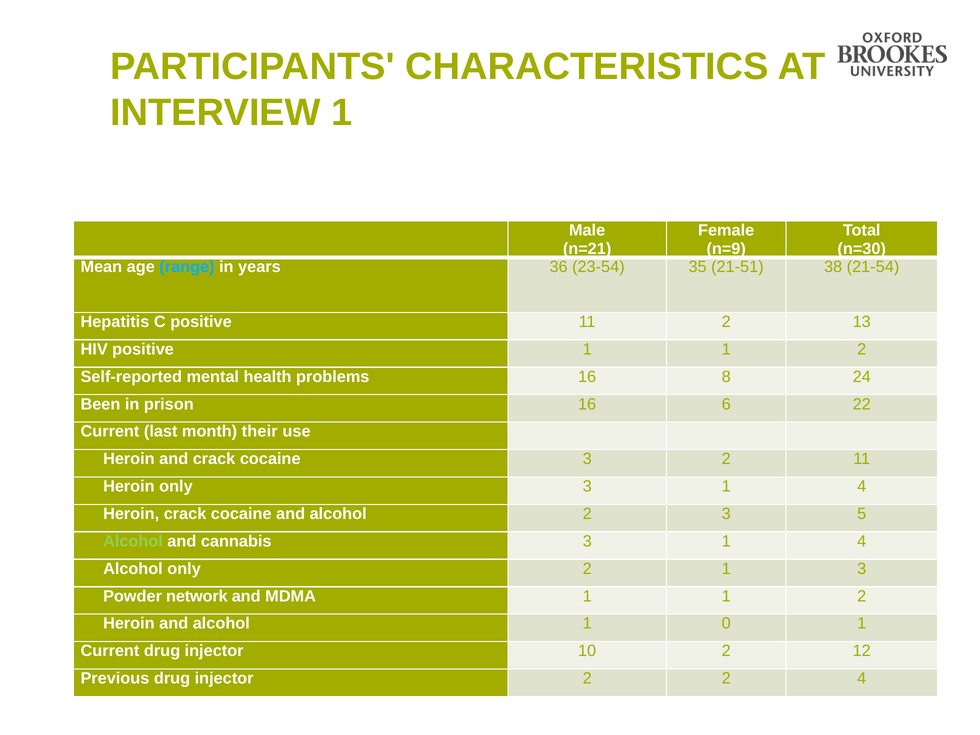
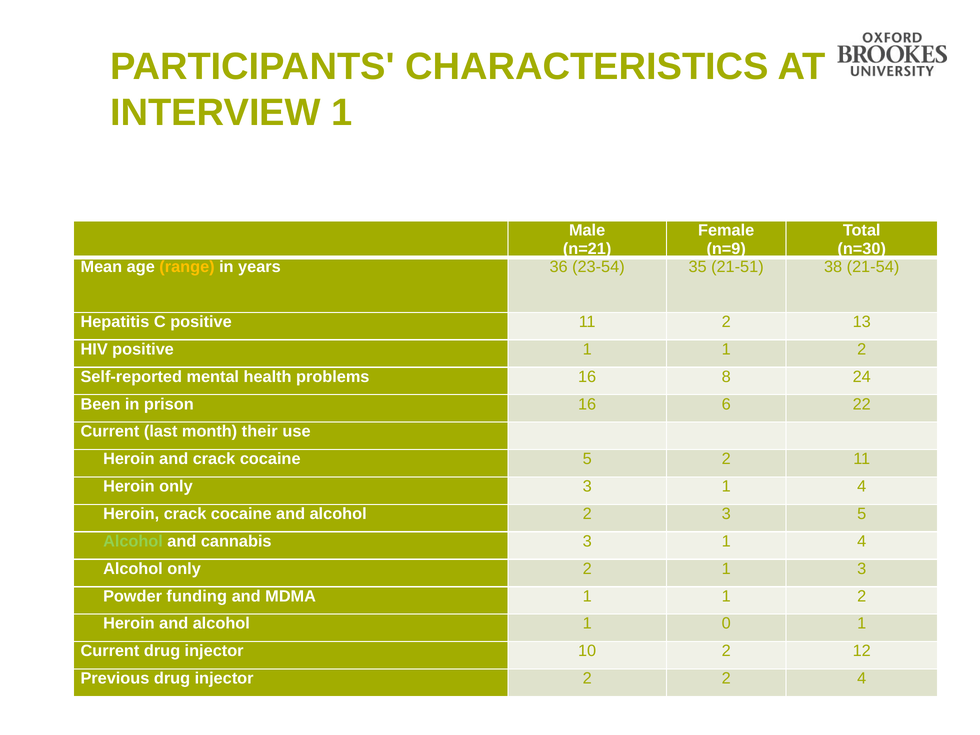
range colour: light blue -> yellow
cocaine 3: 3 -> 5
network: network -> funding
